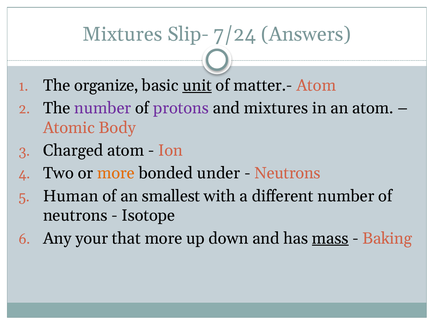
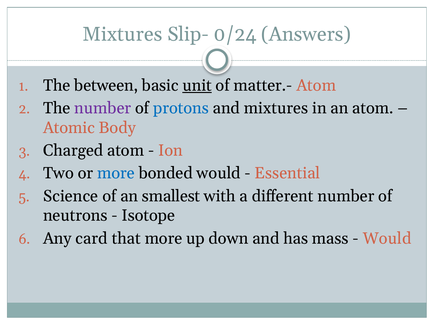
7/24: 7/24 -> 0/24
organize: organize -> between
protons colour: purple -> blue
more at (116, 174) colour: orange -> blue
bonded under: under -> would
Neutrons at (287, 174): Neutrons -> Essential
Human: Human -> Science
your: your -> card
mass underline: present -> none
Baking at (387, 239): Baking -> Would
